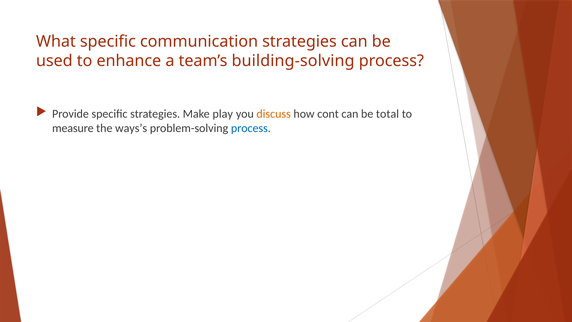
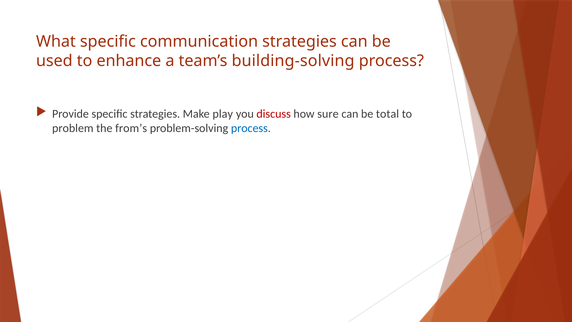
discuss colour: orange -> red
cont: cont -> sure
measure: measure -> problem
ways’s: ways’s -> from’s
